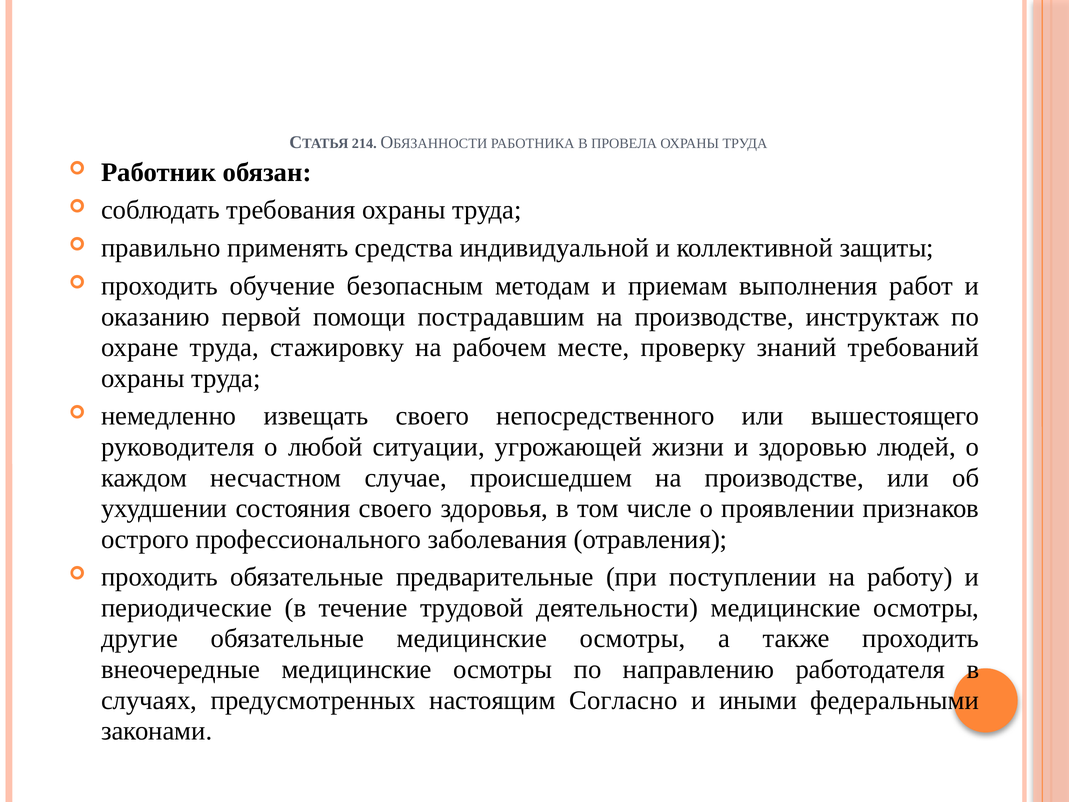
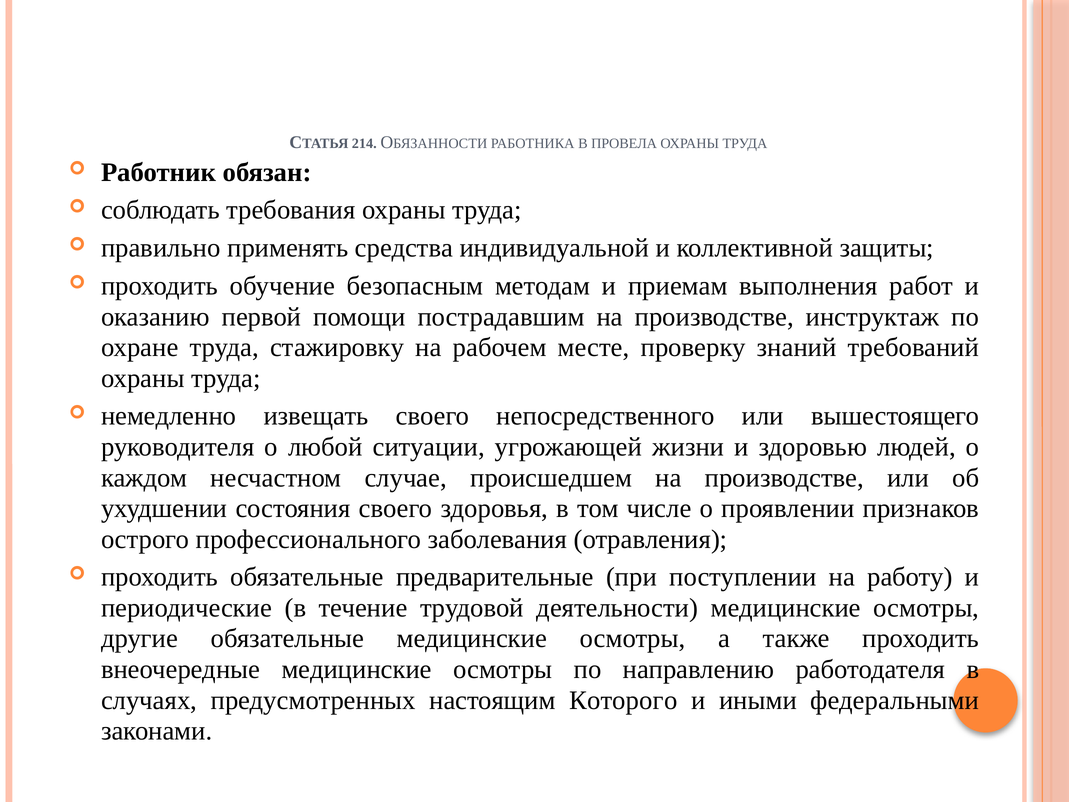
Согласно: Согласно -> Которого
